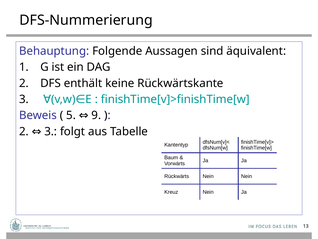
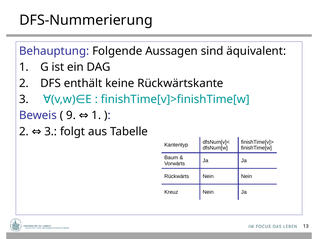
5: 5 -> 9
9 at (96, 115): 9 -> 1
